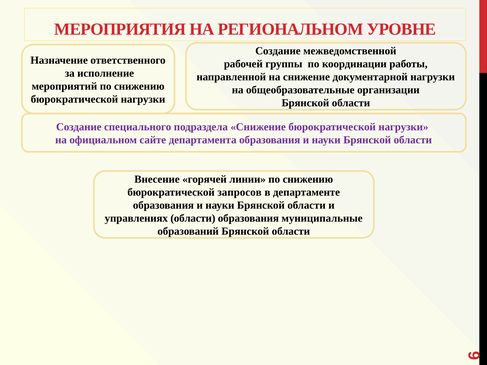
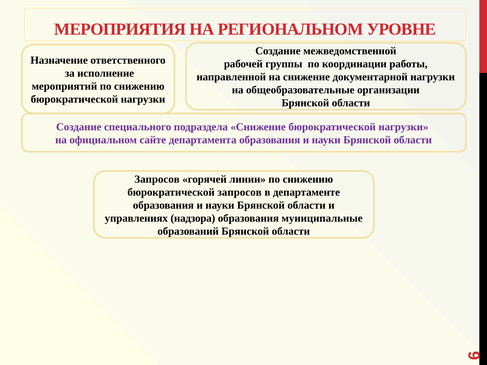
Внесение at (157, 179): Внесение -> Запросов
управлениях области: области -> надзора
